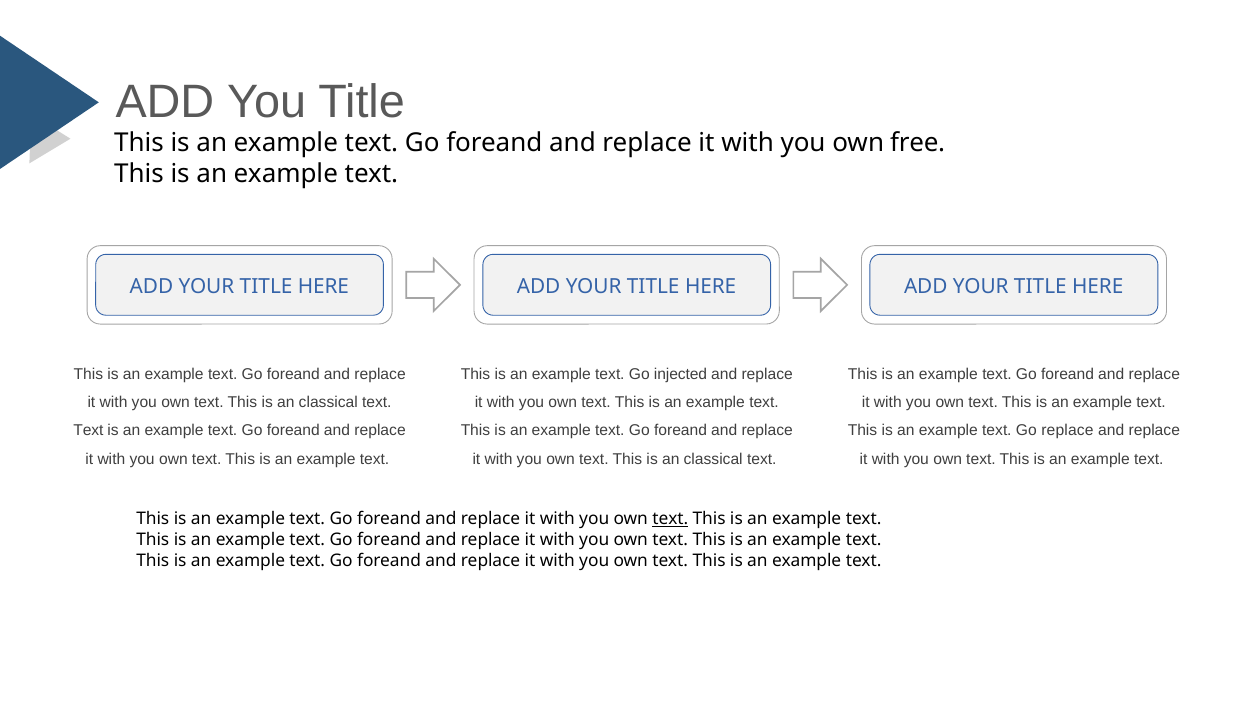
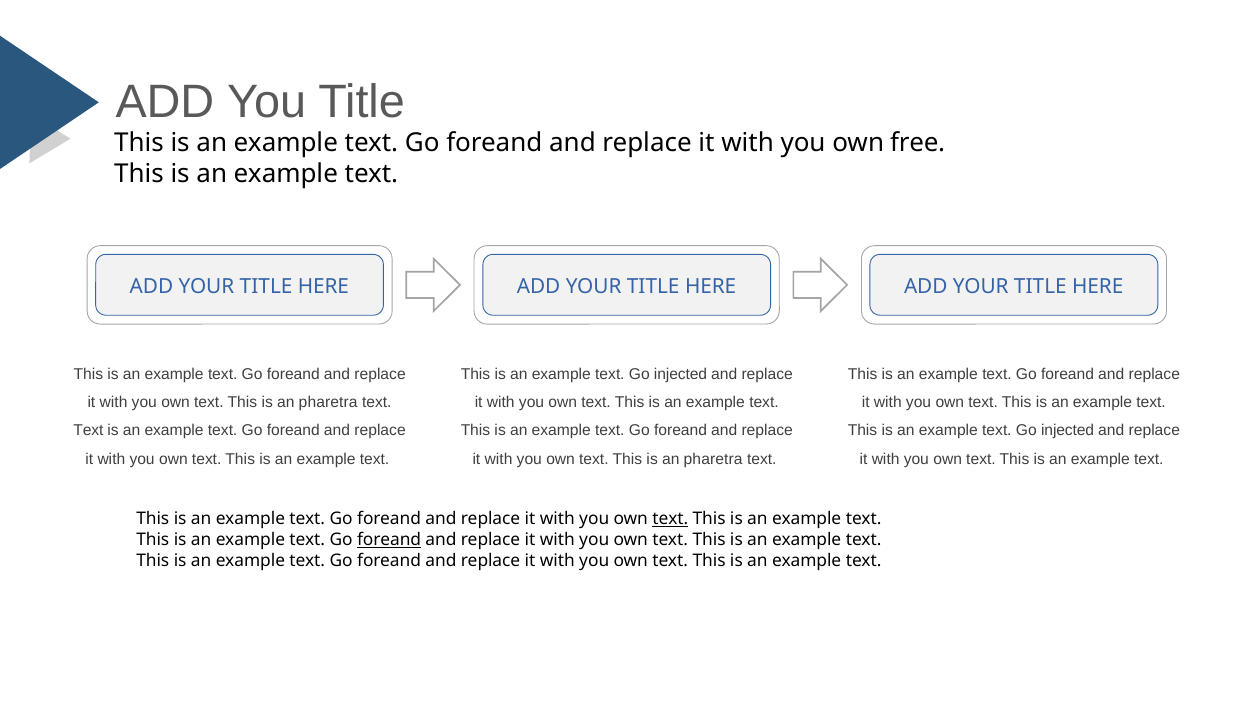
classical at (328, 403): classical -> pharetra
replace at (1067, 431): replace -> injected
classical at (713, 459): classical -> pharetra
foreand at (389, 540) underline: none -> present
